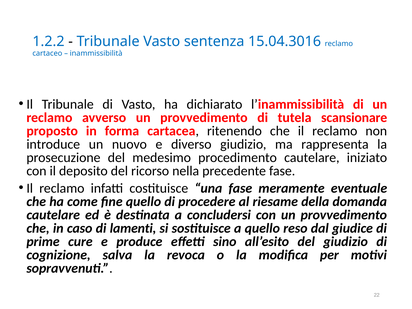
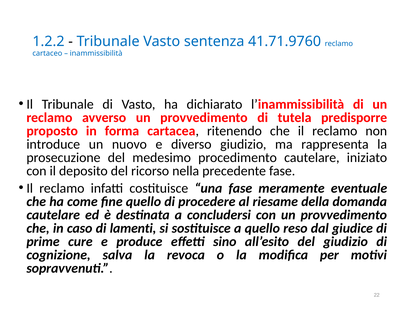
15.04.3016: 15.04.3016 -> 41.71.9760
scansionare: scansionare -> predisporre
